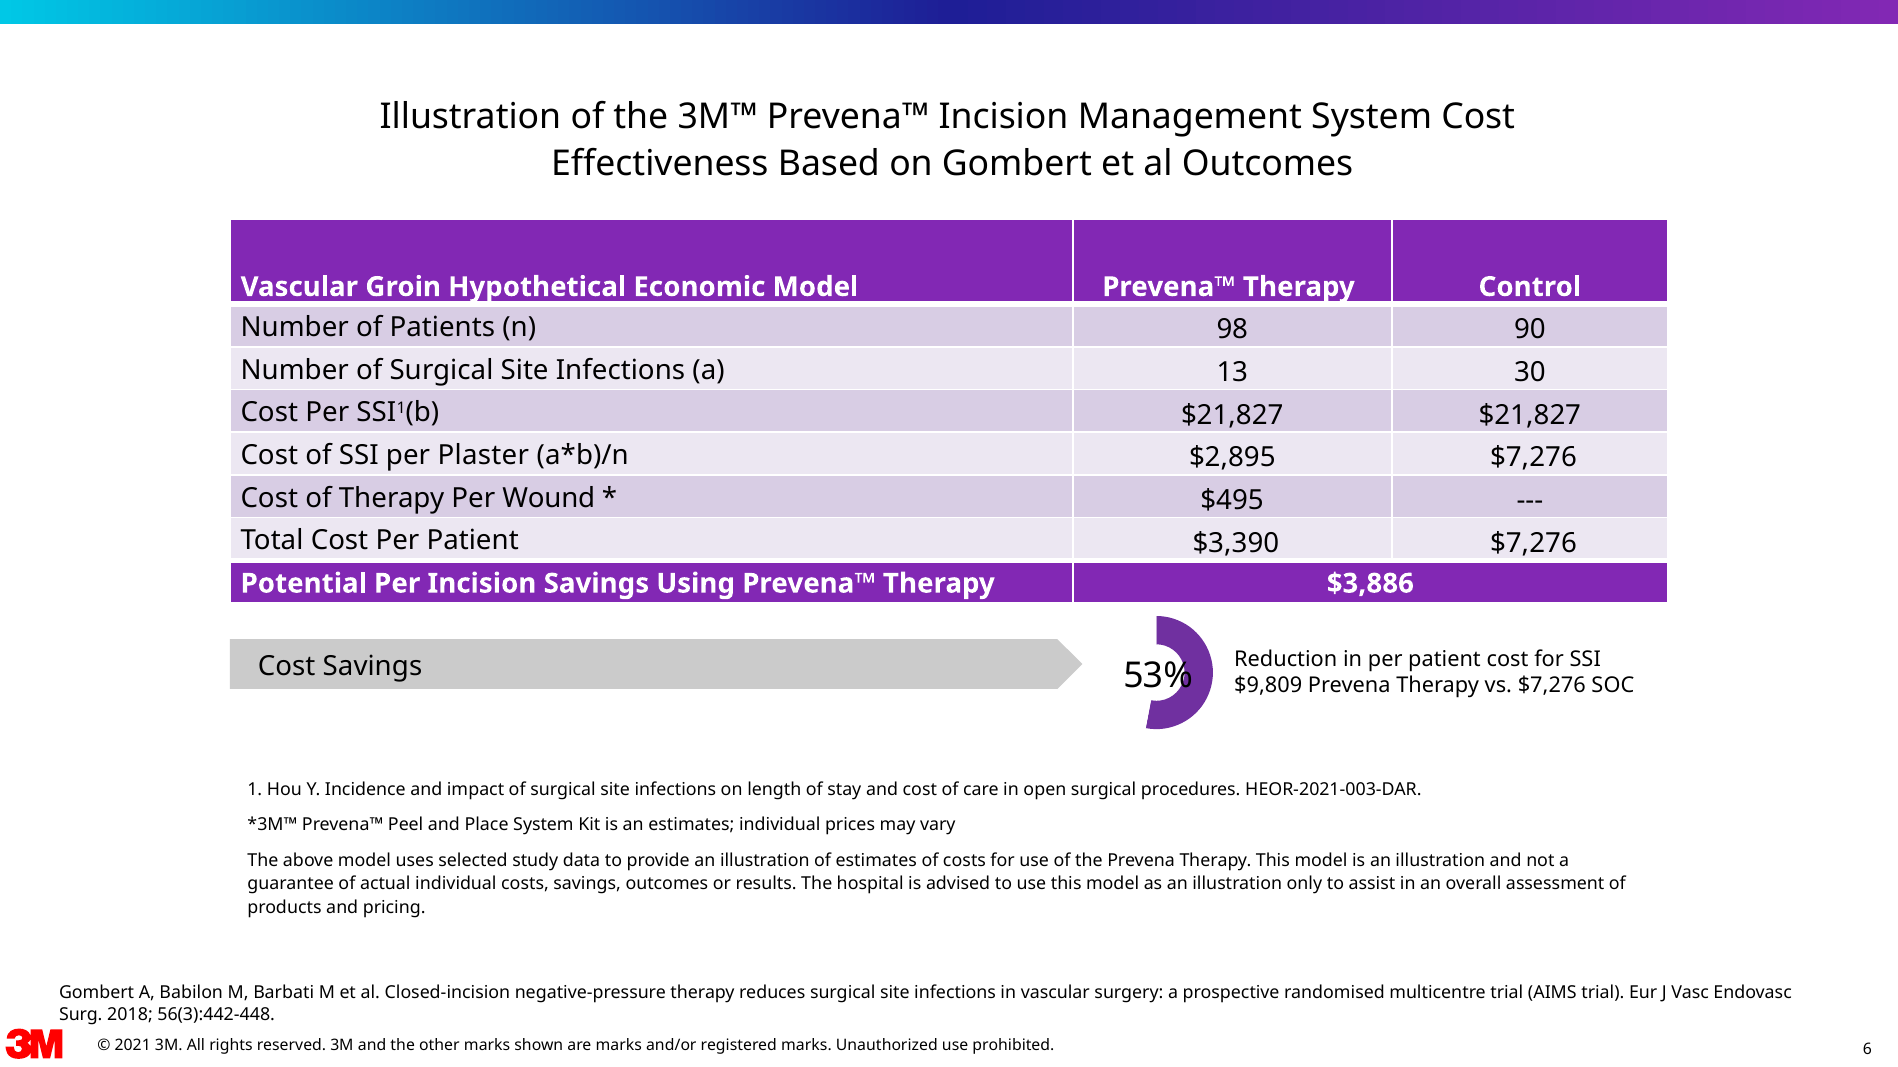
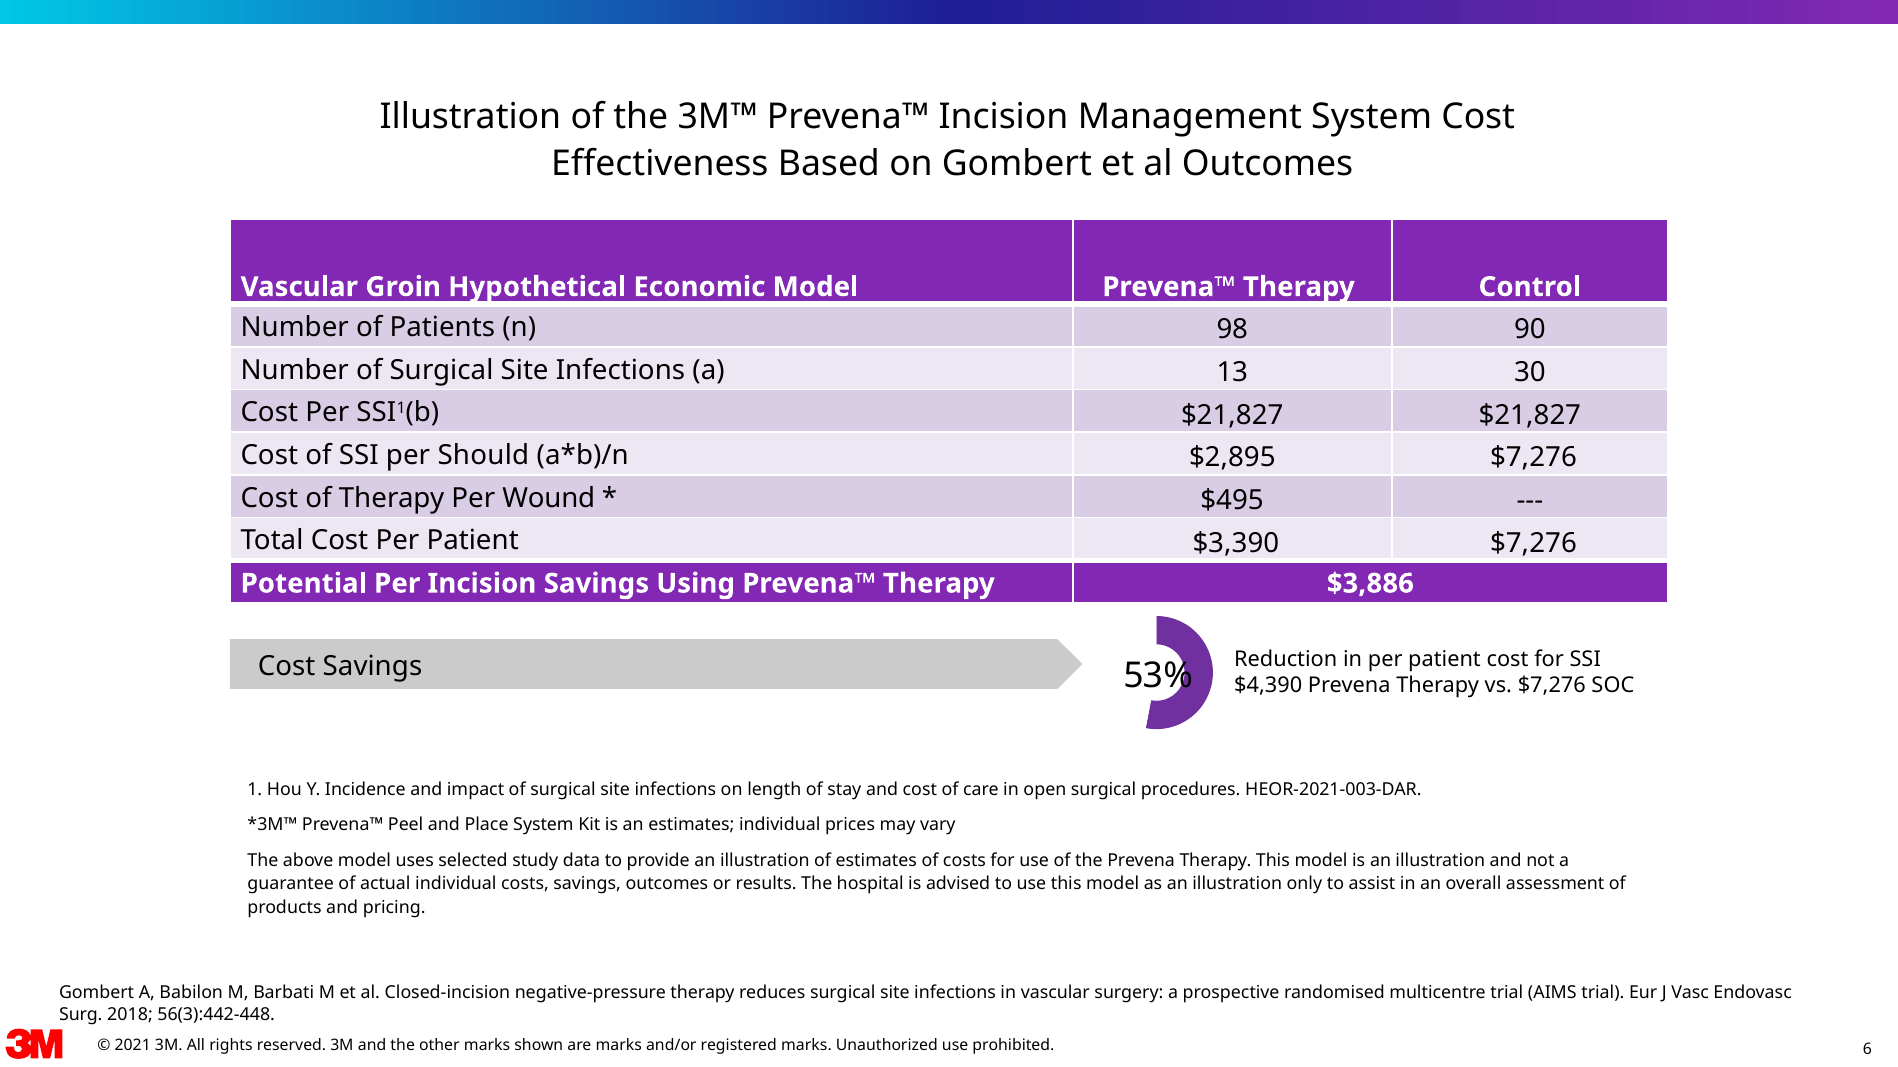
Plaster: Plaster -> Should
$9,809: $9,809 -> $4,390
